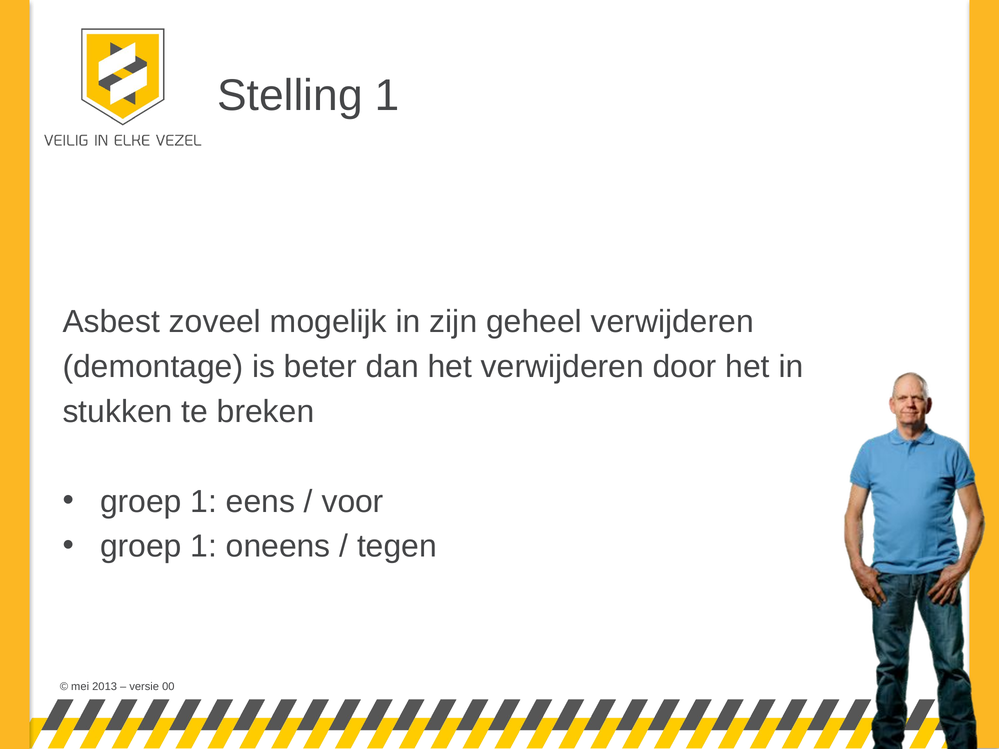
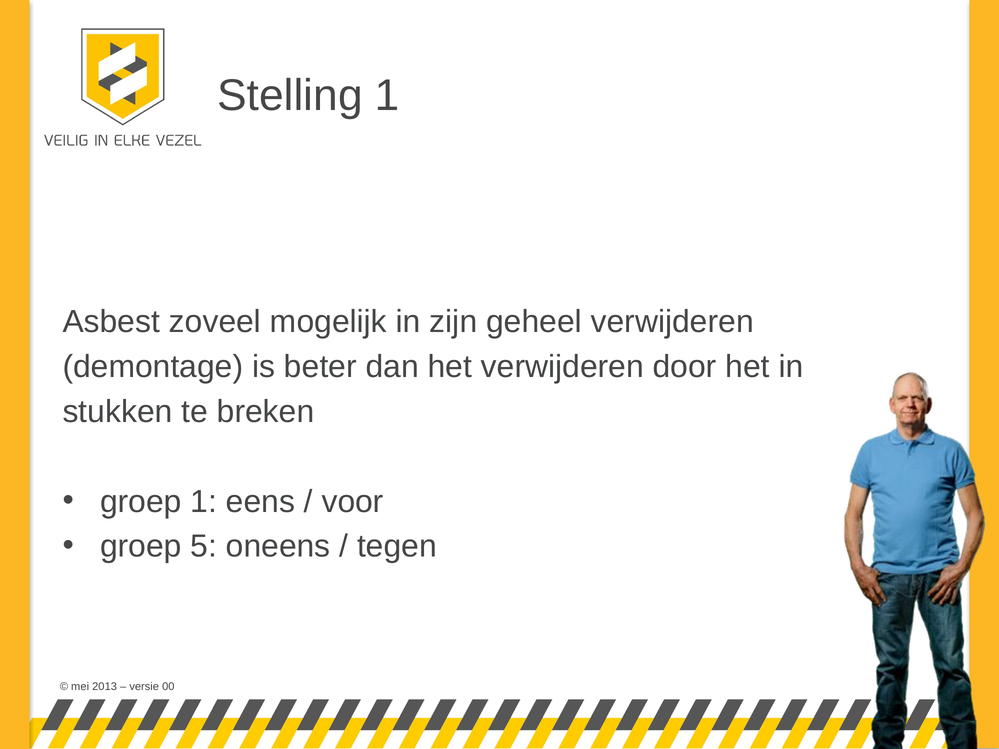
1 at (204, 547): 1 -> 5
